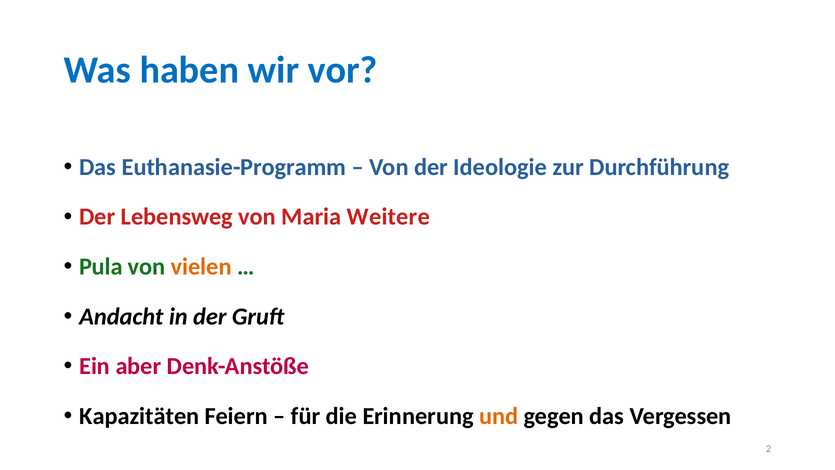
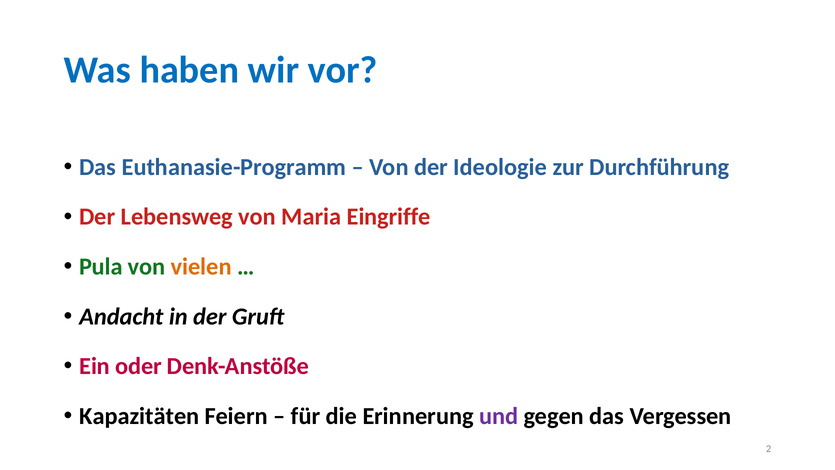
Weitere: Weitere -> Eingriffe
aber: aber -> oder
und colour: orange -> purple
